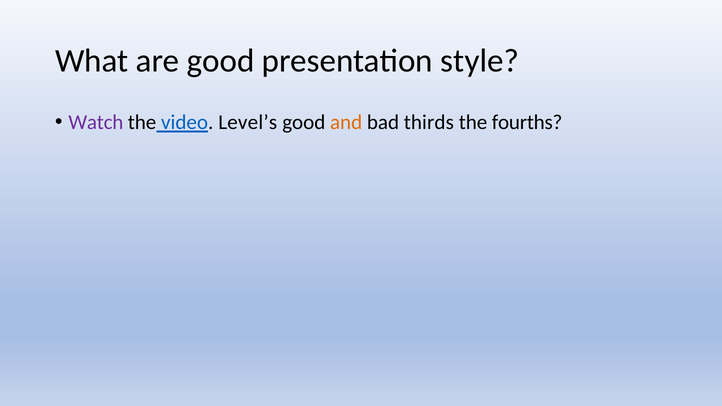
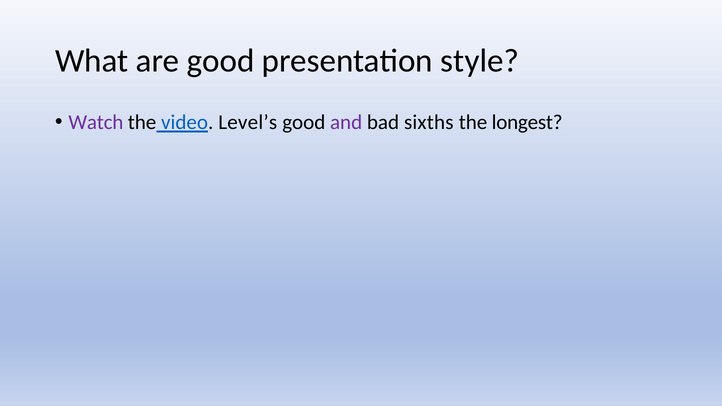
and colour: orange -> purple
thirds: thirds -> sixths
fourths: fourths -> longest
